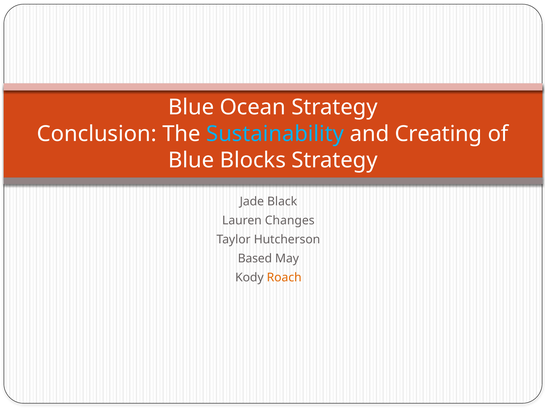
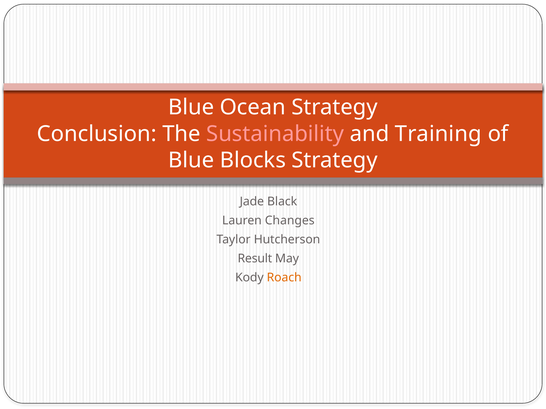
Sustainability colour: light blue -> pink
Creating: Creating -> Training
Based: Based -> Result
